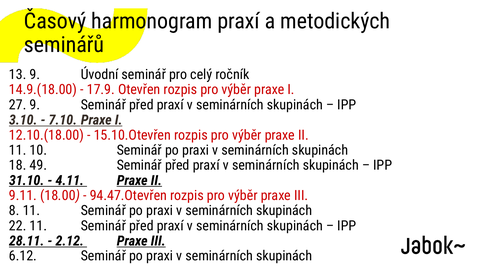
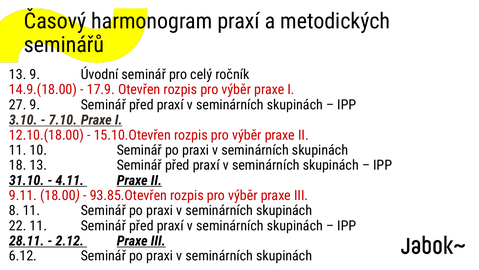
18 49: 49 -> 13
94.47.Otevřen: 94.47.Otevřen -> 93.85.Otevřen
